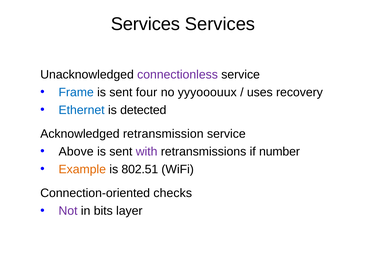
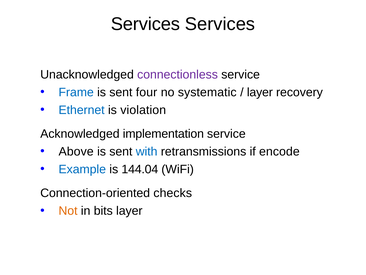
yyyooouux: yyyooouux -> systematic
uses at (260, 92): uses -> layer
detected: detected -> violation
retransmission: retransmission -> implementation
with colour: purple -> blue
number: number -> encode
Example colour: orange -> blue
802.51: 802.51 -> 144.04
Not colour: purple -> orange
